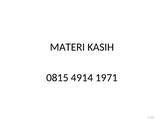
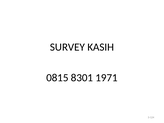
MATERI: MATERI -> SURVEY
4914: 4914 -> 8301
